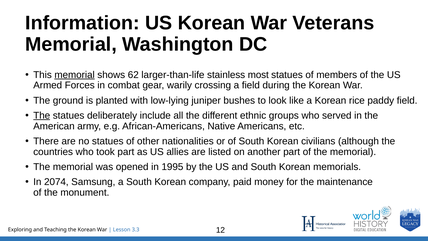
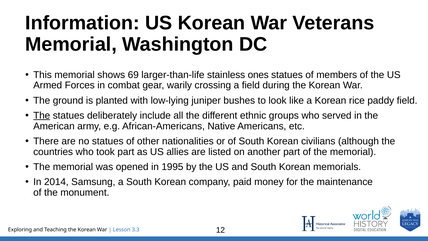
memorial at (75, 75) underline: present -> none
62: 62 -> 69
most: most -> ones
2074: 2074 -> 2014
